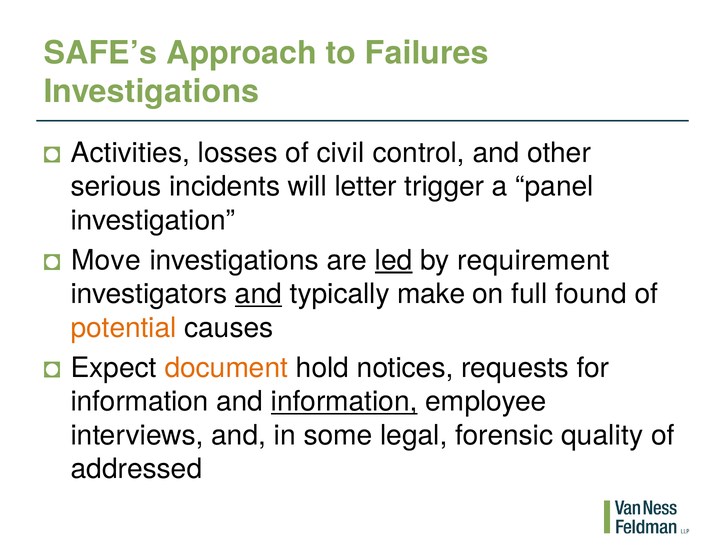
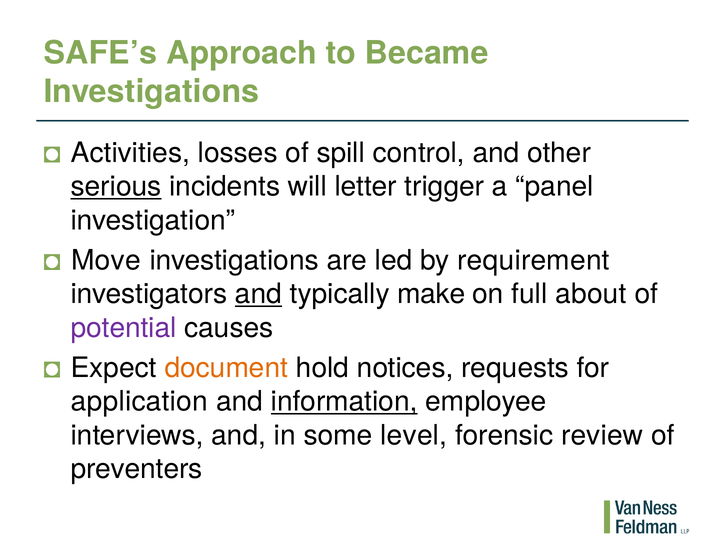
Failures: Failures -> Became
civil: civil -> spill
serious underline: none -> present
led underline: present -> none
found: found -> about
potential colour: orange -> purple
information at (140, 402): information -> application
legal: legal -> level
quality: quality -> review
addressed: addressed -> preventers
